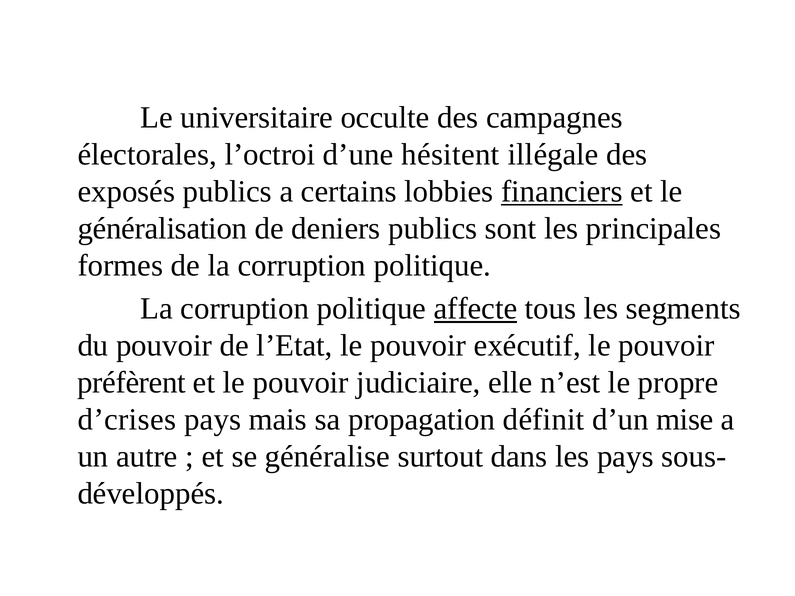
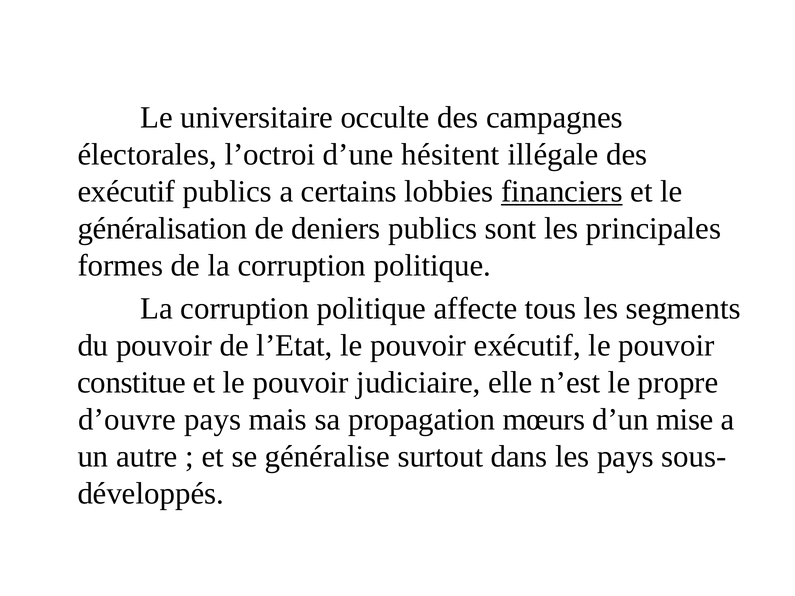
exposés at (126, 192): exposés -> exécutif
affecte underline: present -> none
préfèrent: préfèrent -> constitue
d’crises: d’crises -> d’ouvre
définit: définit -> mœurs
